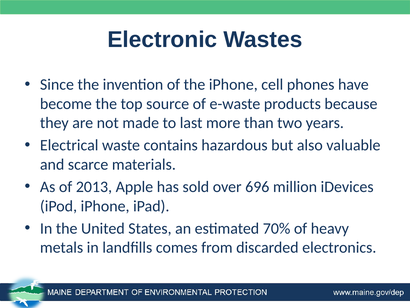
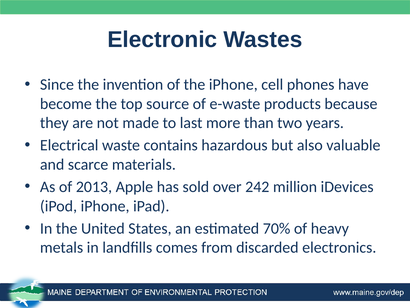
696: 696 -> 242
